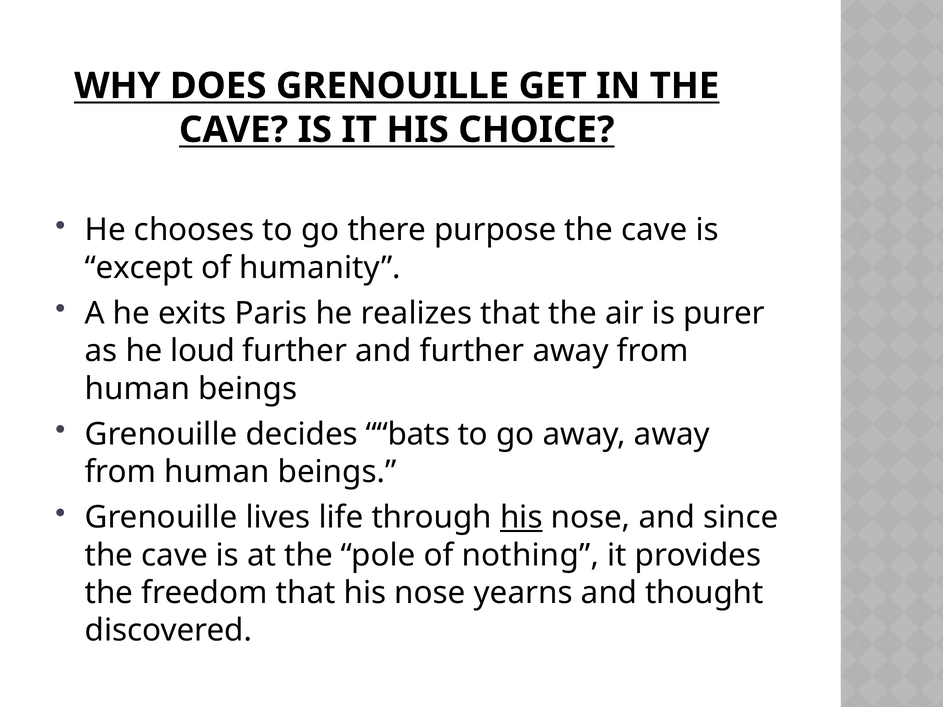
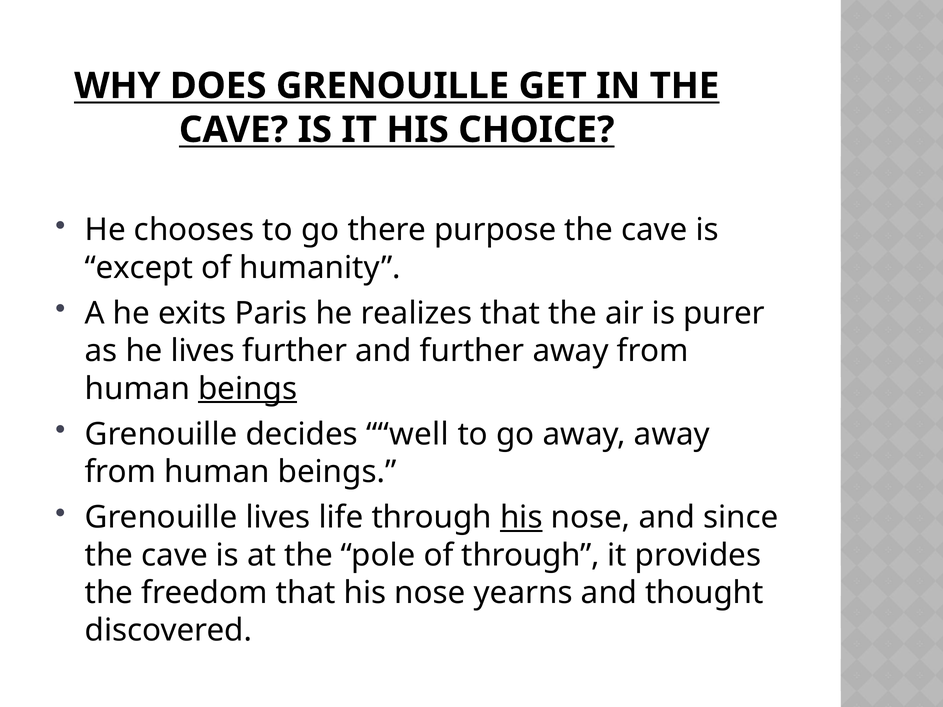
he loud: loud -> lives
beings at (248, 389) underline: none -> present
bats: bats -> well
of nothing: nothing -> through
